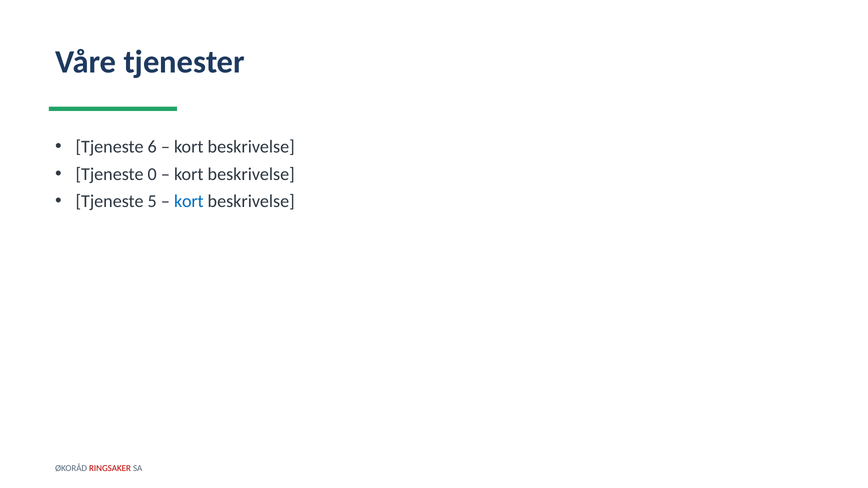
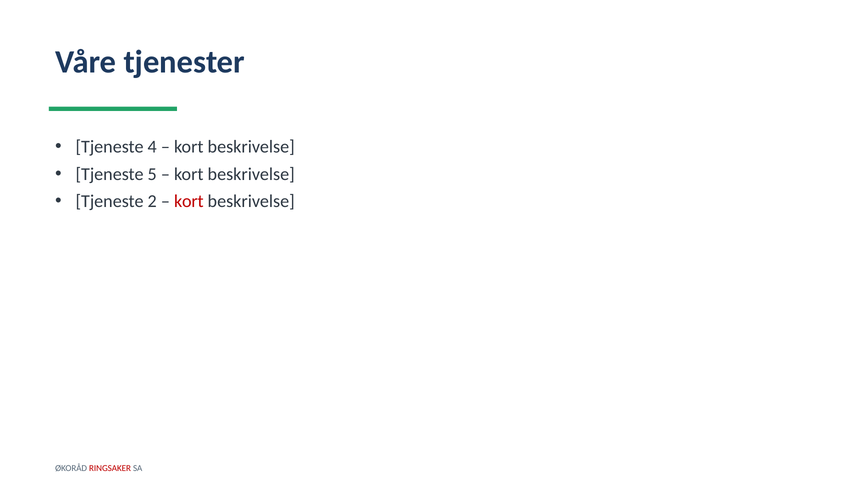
6: 6 -> 4
0: 0 -> 5
5: 5 -> 2
kort at (189, 201) colour: blue -> red
